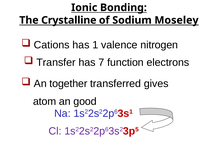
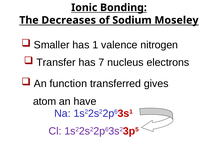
Crystalline: Crystalline -> Decreases
Cations: Cations -> Smaller
function: function -> nucleus
together: together -> function
good: good -> have
